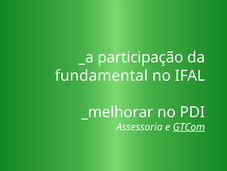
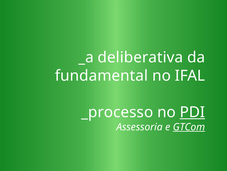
participação: participação -> deliberativa
_melhorar: _melhorar -> _processo
PDI underline: none -> present
